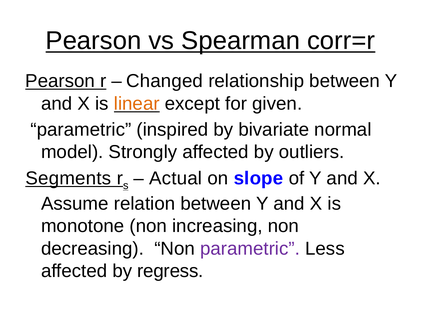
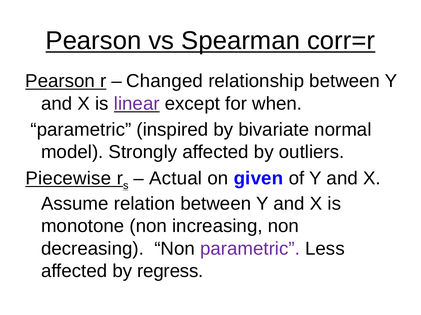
linear colour: orange -> purple
given: given -> when
Segments: Segments -> Piecewise
slope: slope -> given
